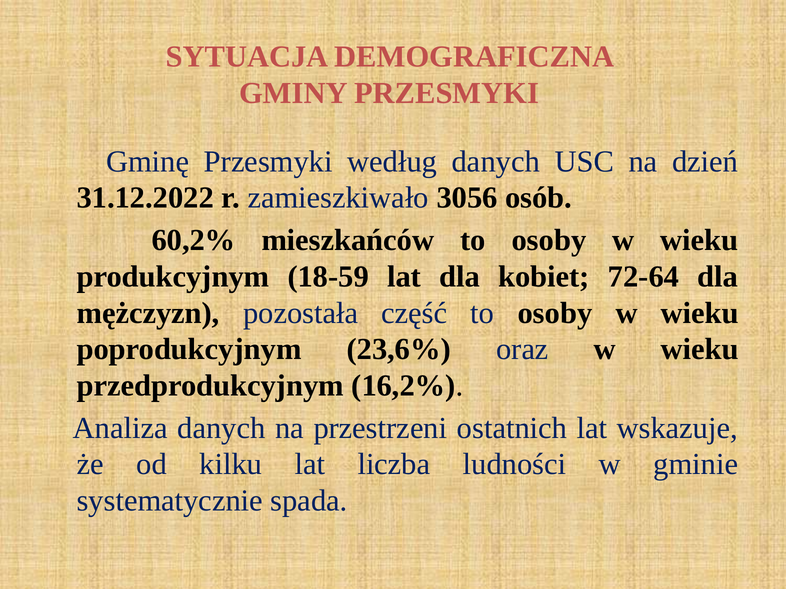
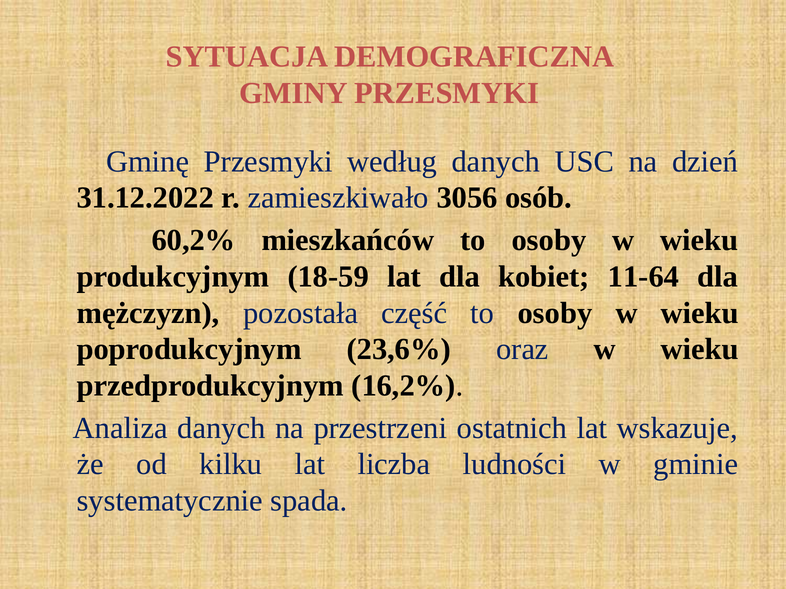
72-64: 72-64 -> 11-64
